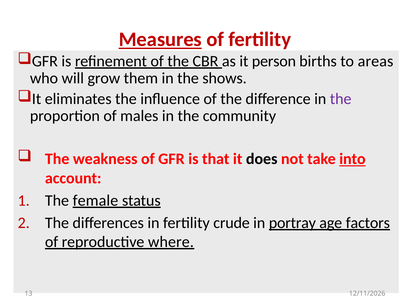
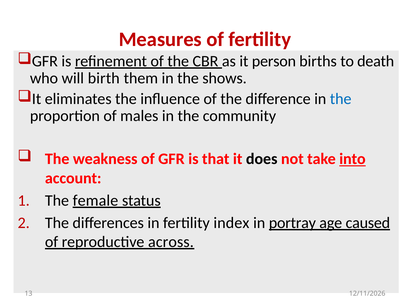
Measures underline: present -> none
areas: areas -> death
grow: grow -> birth
the at (341, 99) colour: purple -> blue
crude: crude -> index
factors: factors -> caused
where: where -> across
